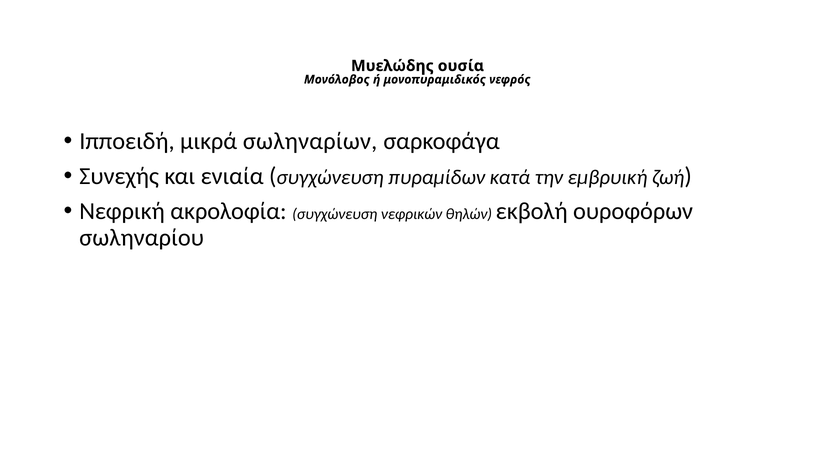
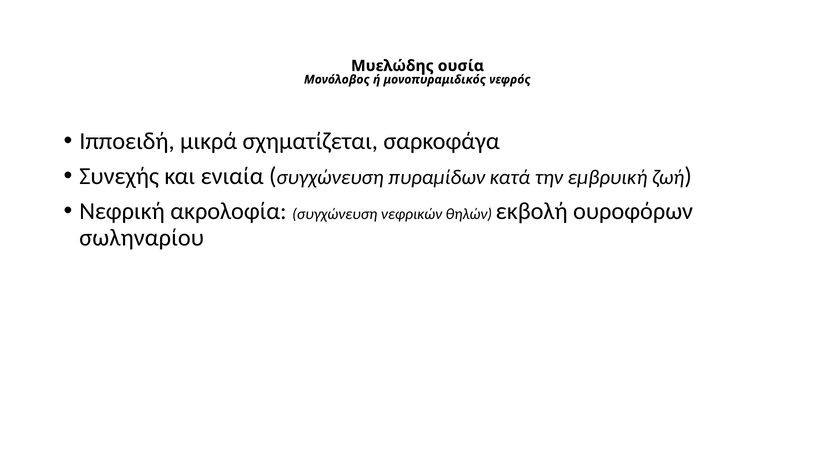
σωληναρίων: σωληναρίων -> σχηματίζεται
